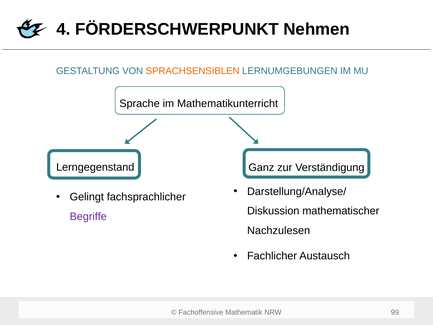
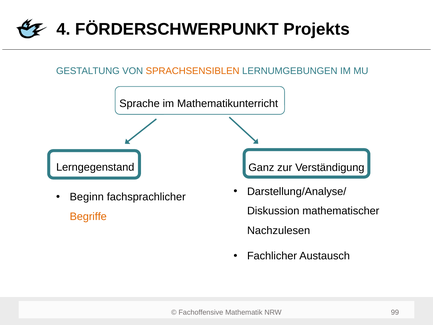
Nehmen: Nehmen -> Projekts
Gelingt: Gelingt -> Beginn
Begriffe colour: purple -> orange
